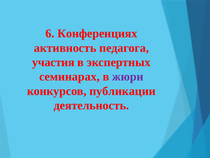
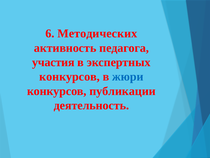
Конференциях: Конференциях -> Методических
семинарах at (69, 76): семинарах -> конкурсов
жюри colour: purple -> blue
